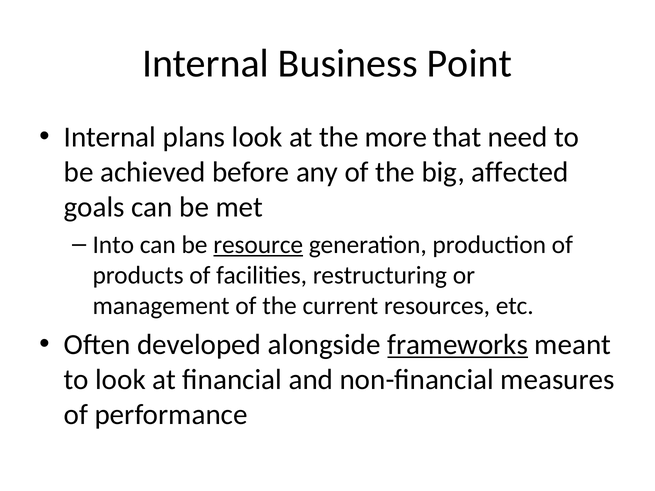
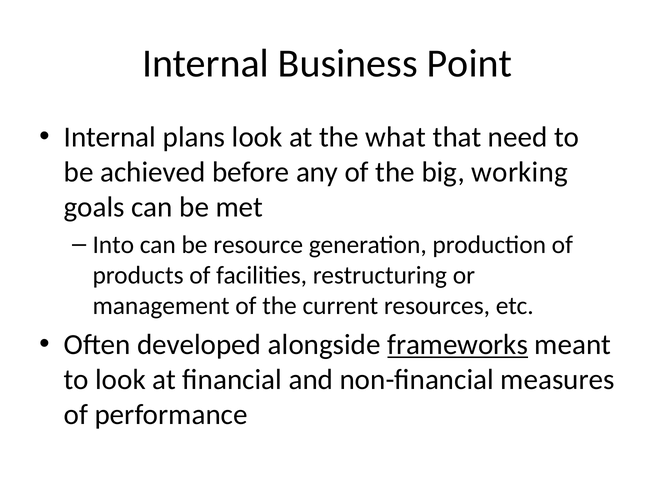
more: more -> what
affected: affected -> working
resource underline: present -> none
